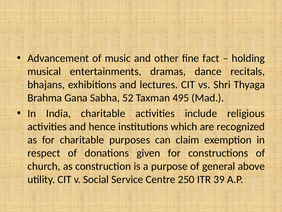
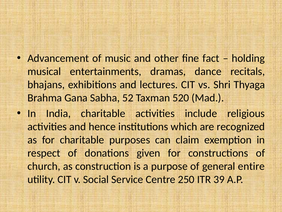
495: 495 -> 520
above: above -> entire
